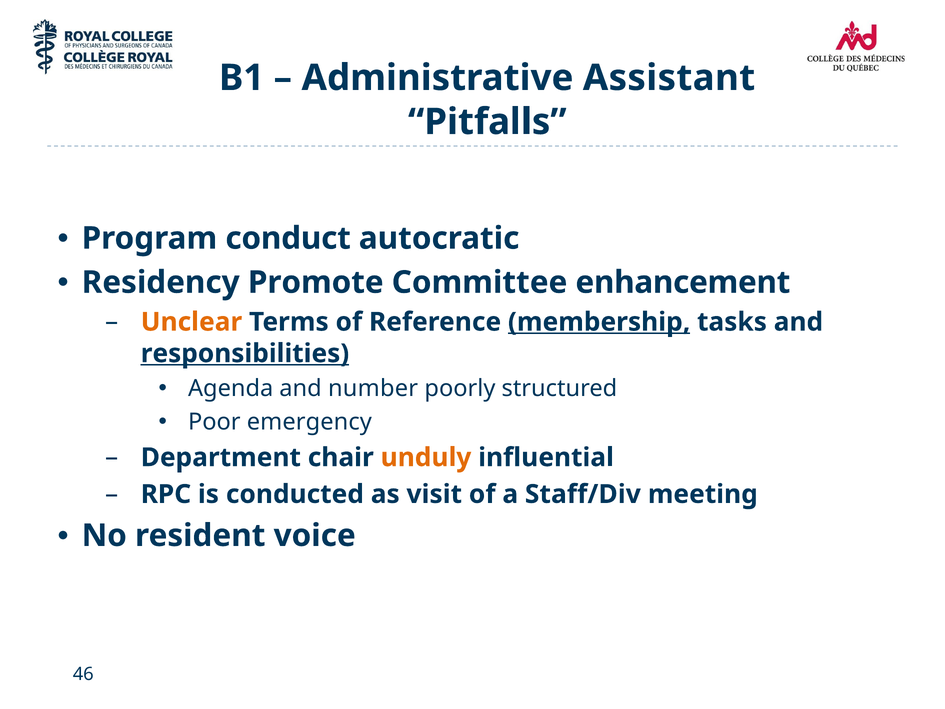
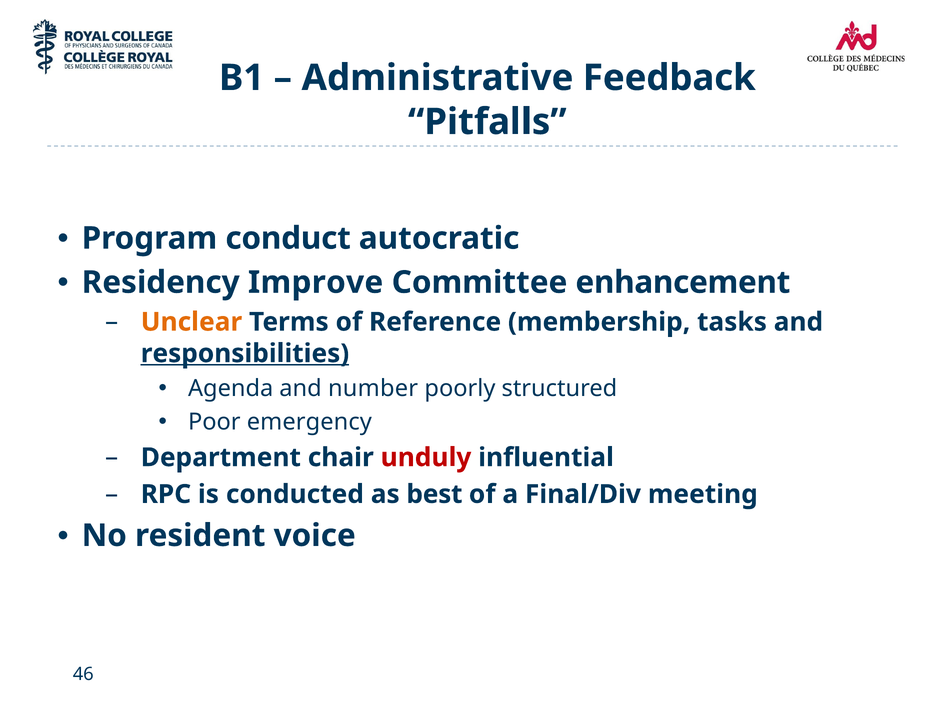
Assistant: Assistant -> Feedback
Promote: Promote -> Improve
membership underline: present -> none
unduly colour: orange -> red
visit: visit -> best
Staff/Div: Staff/Div -> Final/Div
